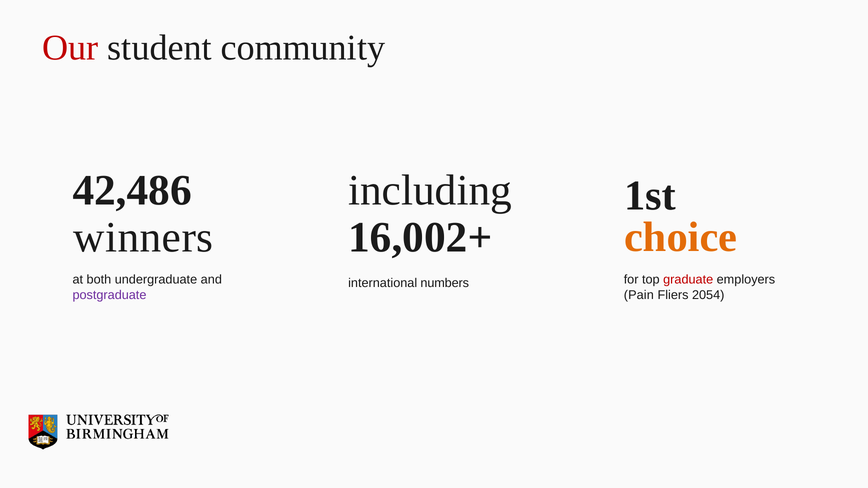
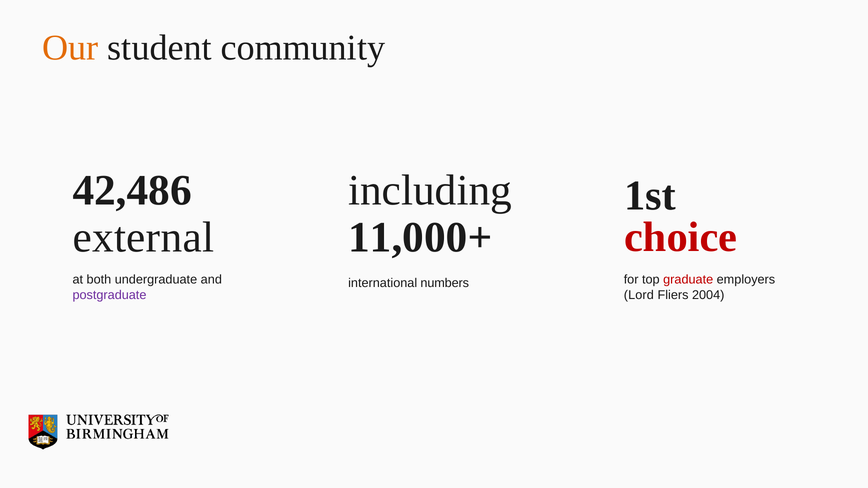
Our colour: red -> orange
winners: winners -> external
16,002+: 16,002+ -> 11,000+
choice colour: orange -> red
Pain: Pain -> Lord
2054: 2054 -> 2004
